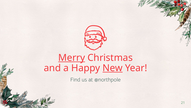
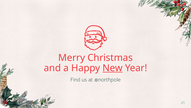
Merry underline: present -> none
